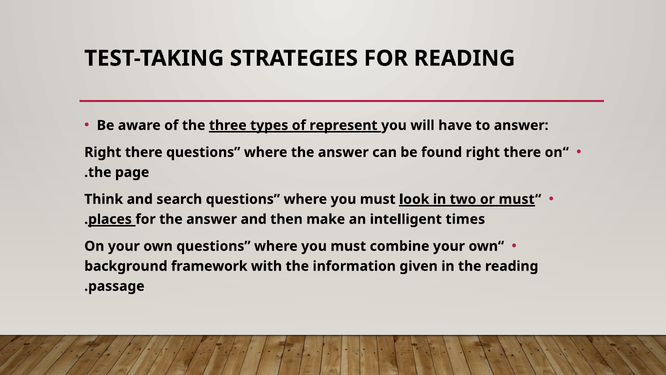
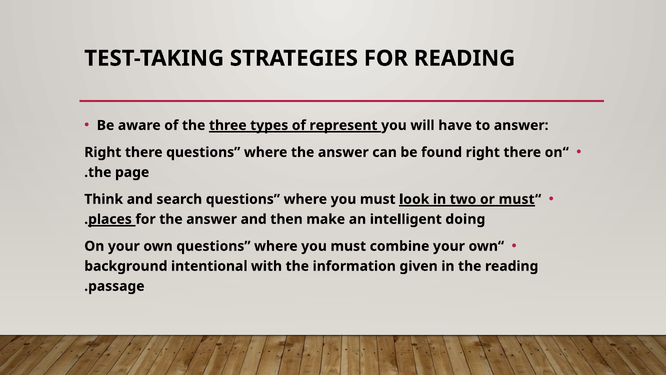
times: times -> doing
framework: framework -> intentional
